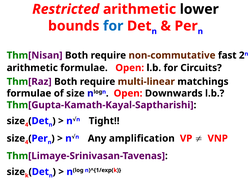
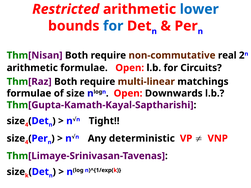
lower colour: black -> blue
fast: fast -> real
amplification: amplification -> deterministic
